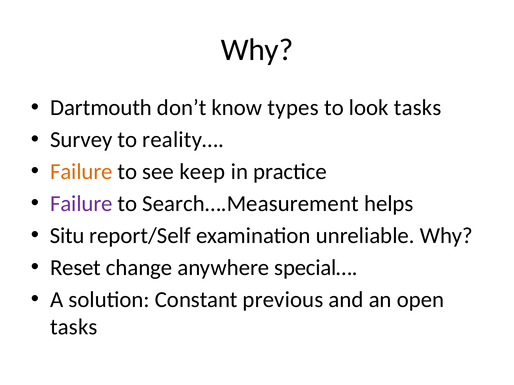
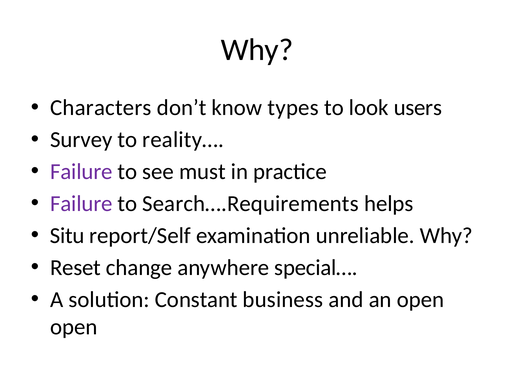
Dartmouth: Dartmouth -> Characters
look tasks: tasks -> users
Failure at (81, 172) colour: orange -> purple
keep: keep -> must
Search….Measurement: Search….Measurement -> Search….Requirements
previous: previous -> business
tasks at (74, 327): tasks -> open
